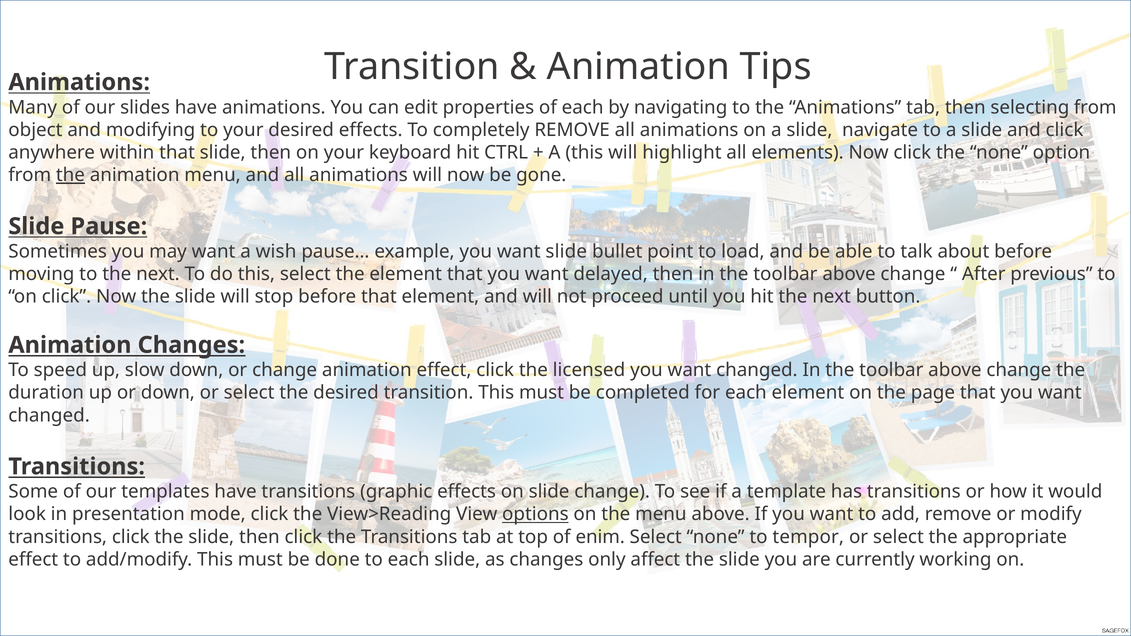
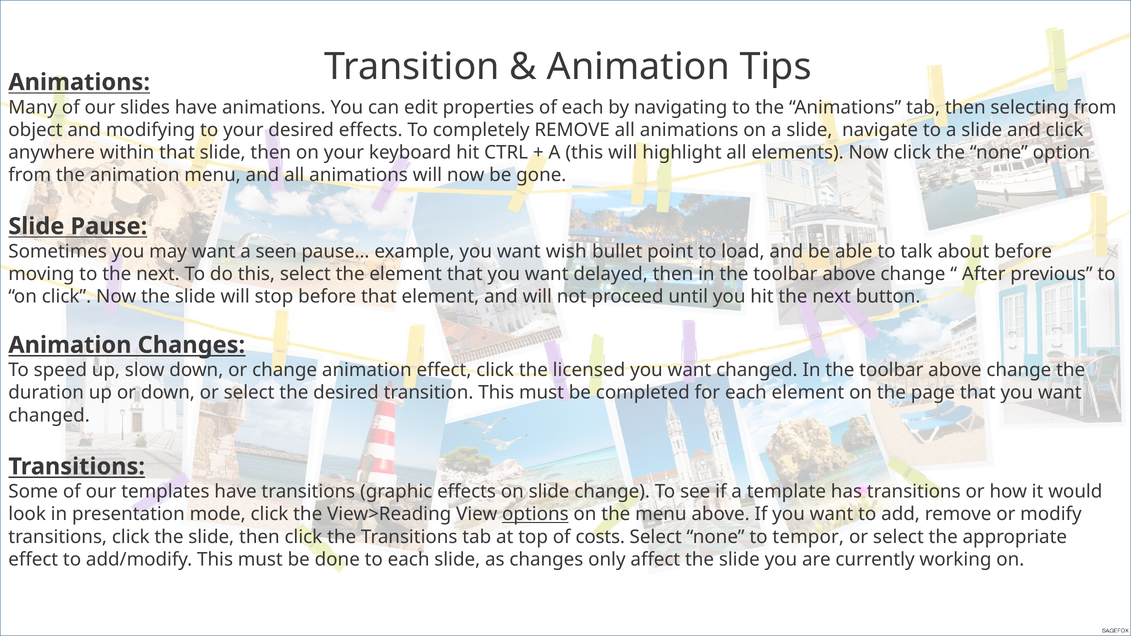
the at (70, 175) underline: present -> none
wish: wish -> seen
want slide: slide -> wish
enim: enim -> costs
